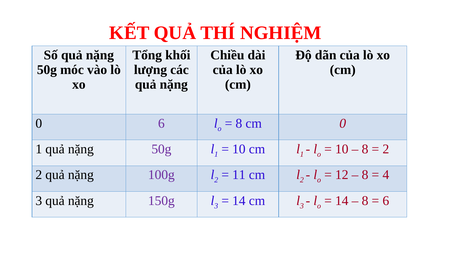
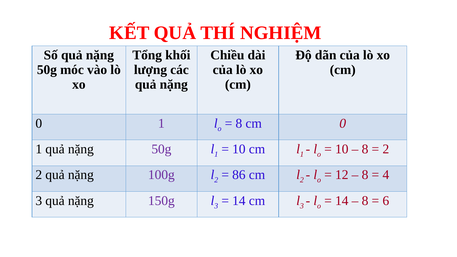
6 at (161, 123): 6 -> 1
11: 11 -> 86
